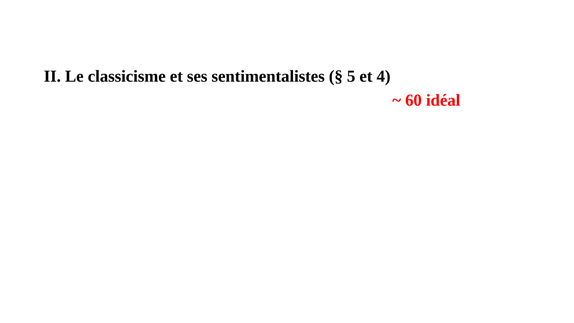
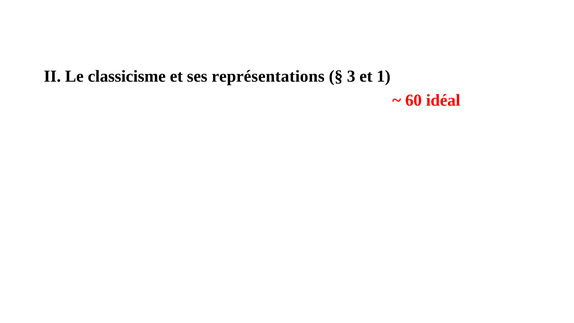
sentimentalistes: sentimentalistes -> représentations
5: 5 -> 3
4: 4 -> 1
